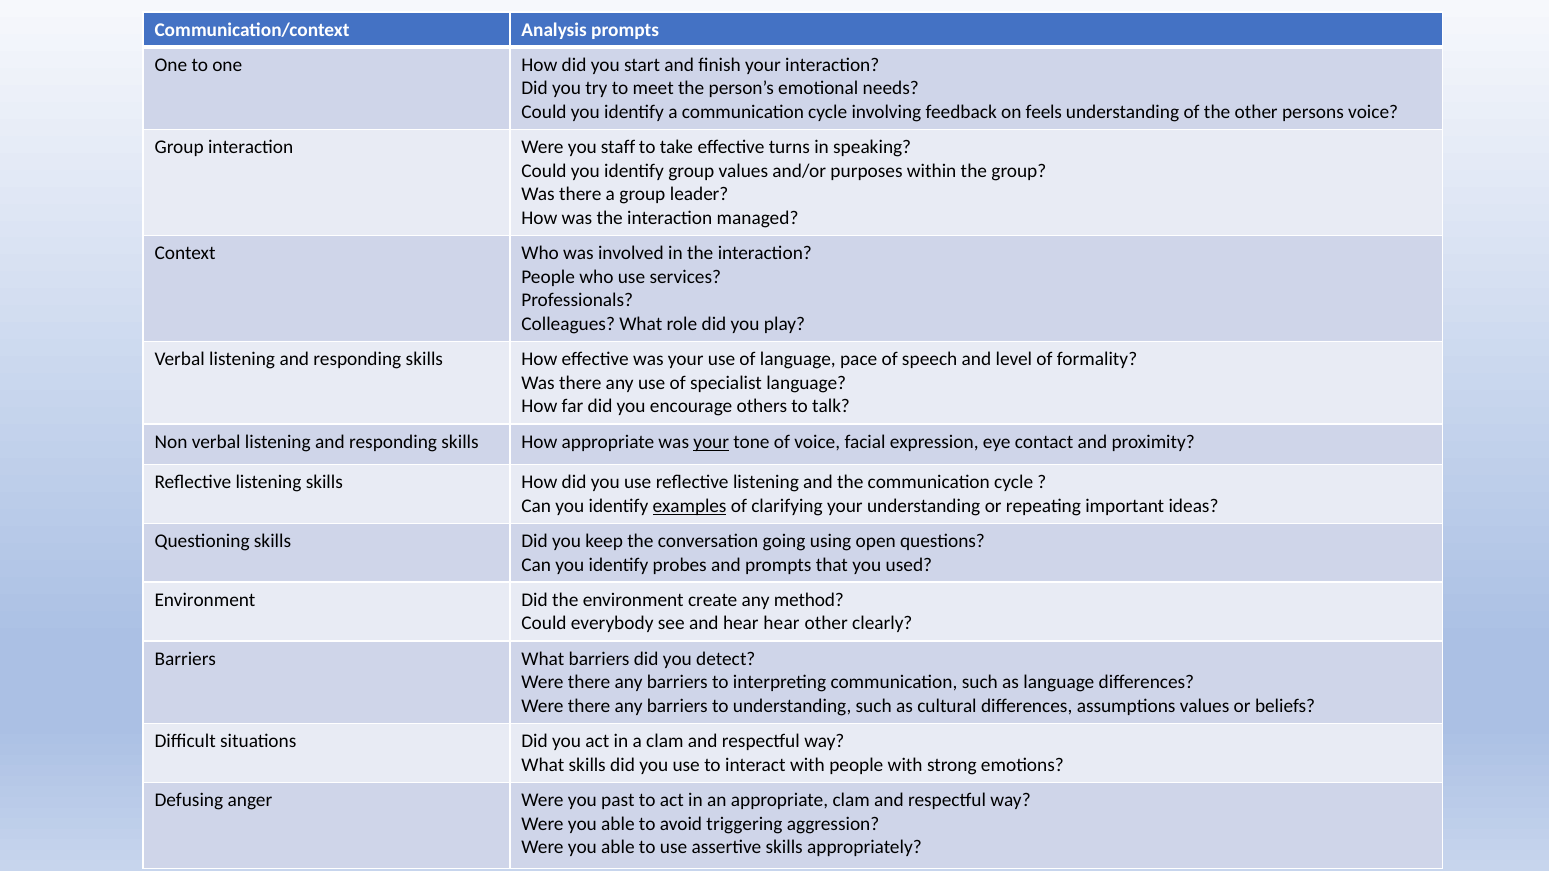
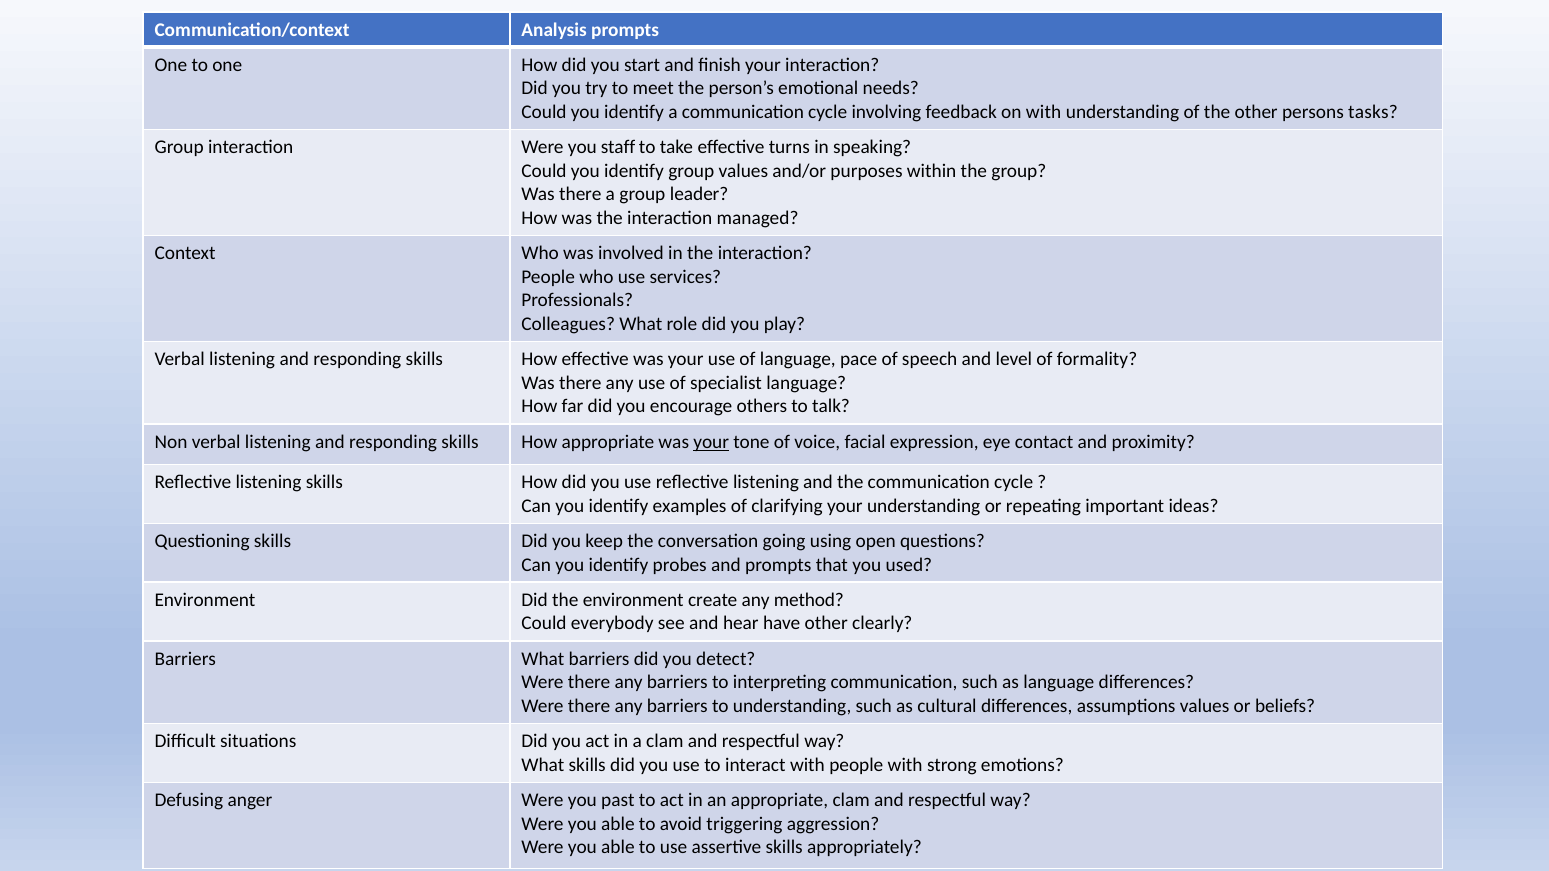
on feels: feels -> with
persons voice: voice -> tasks
examples underline: present -> none
hear hear: hear -> have
